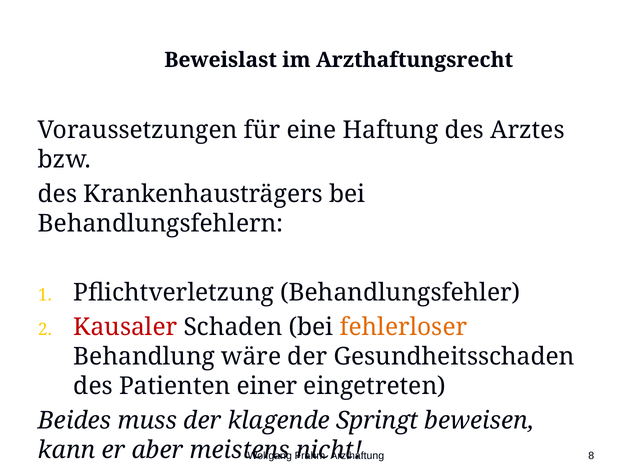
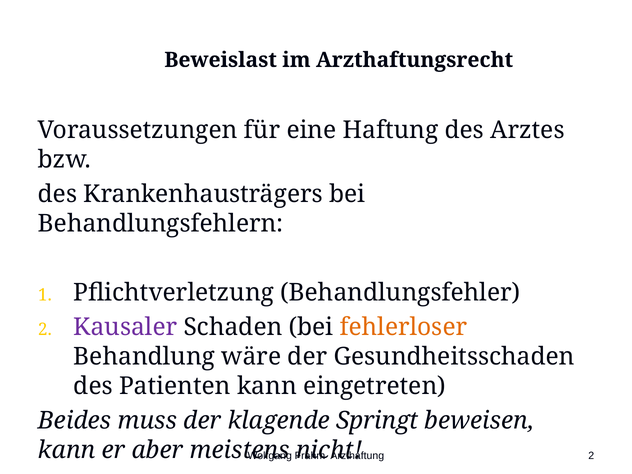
Kausaler colour: red -> purple
Patienten einer: einer -> kann
8 at (591, 456): 8 -> 2
